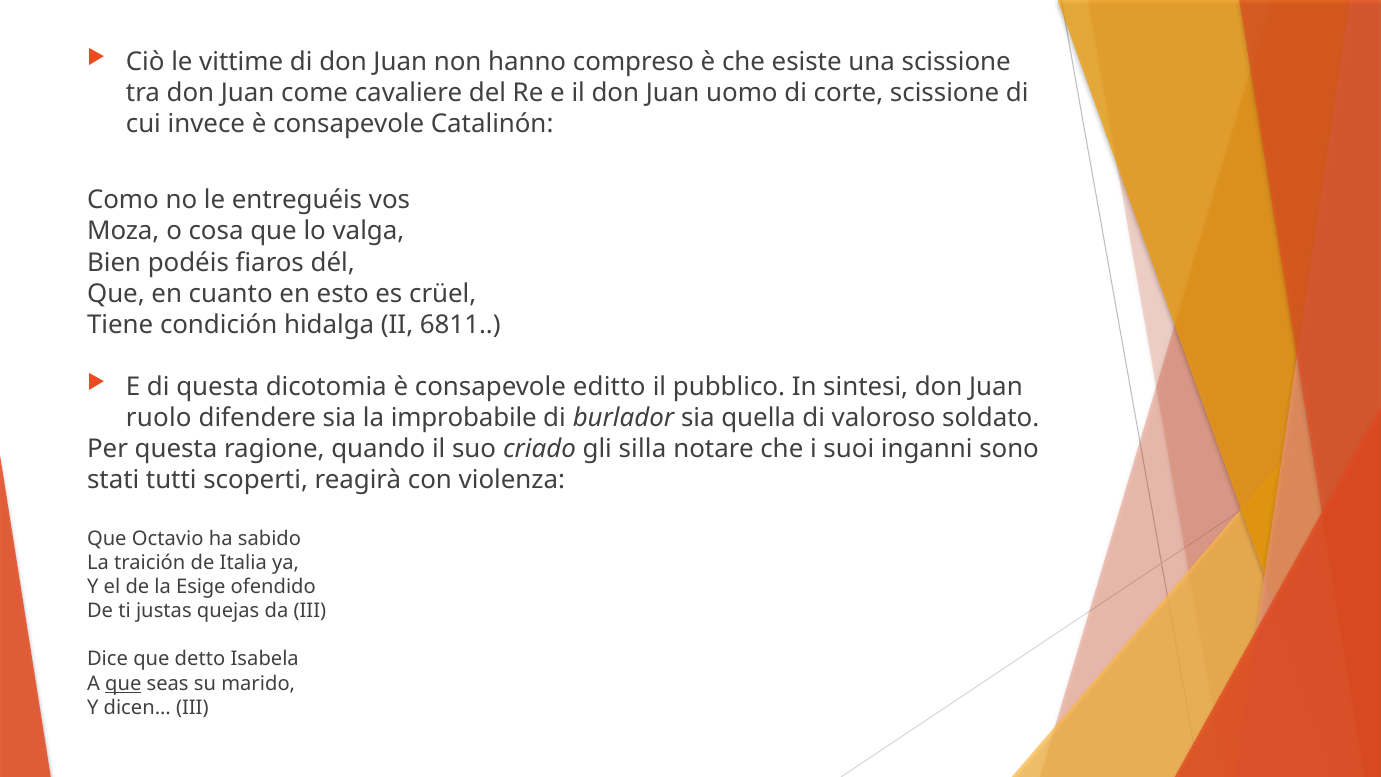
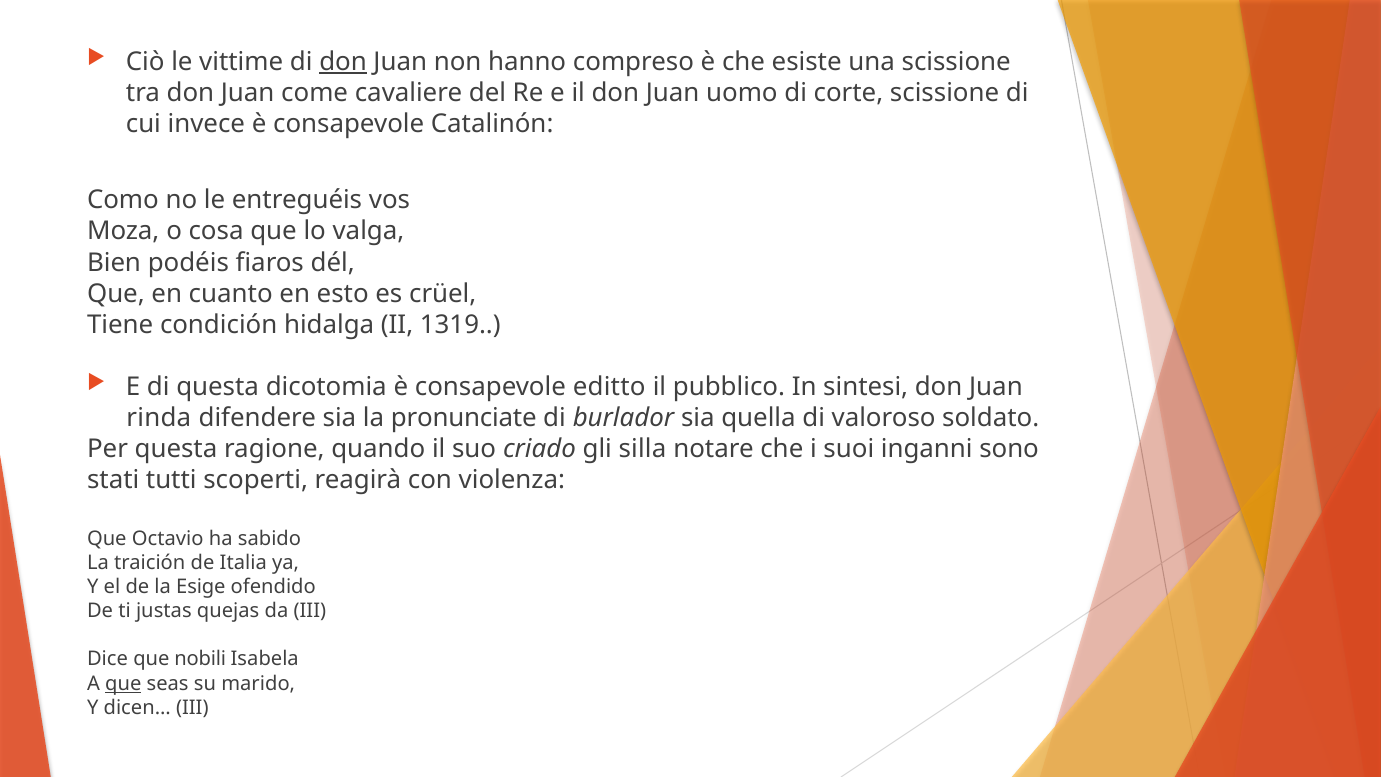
don at (343, 62) underline: none -> present
6811: 6811 -> 1319
ruolo: ruolo -> rinda
improbabile: improbabile -> pronunciate
detto: detto -> nobili
